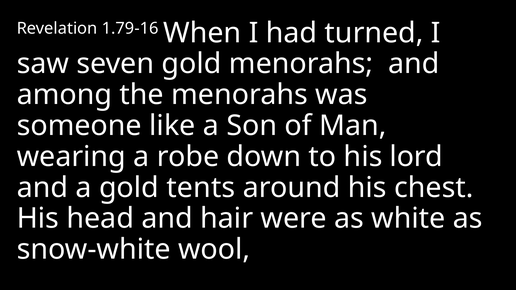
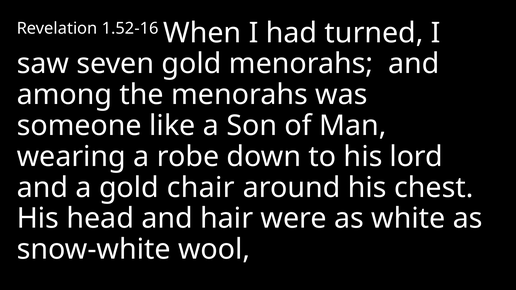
1.79-16: 1.79-16 -> 1.52-16
tents: tents -> chair
